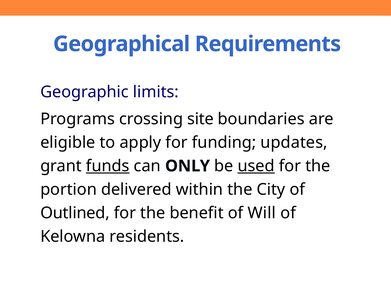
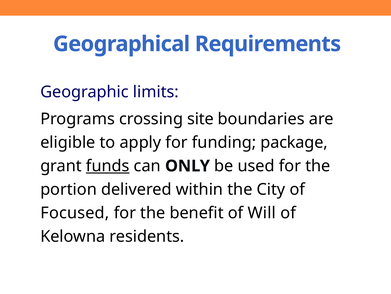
updates: updates -> package
used underline: present -> none
Outlined: Outlined -> Focused
